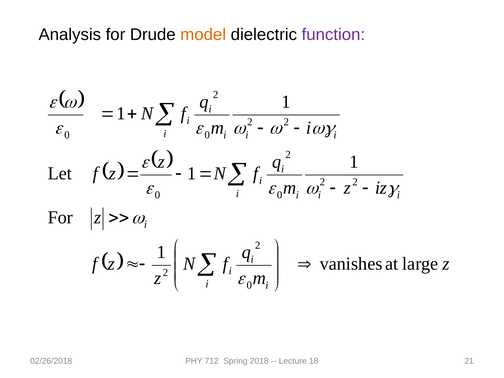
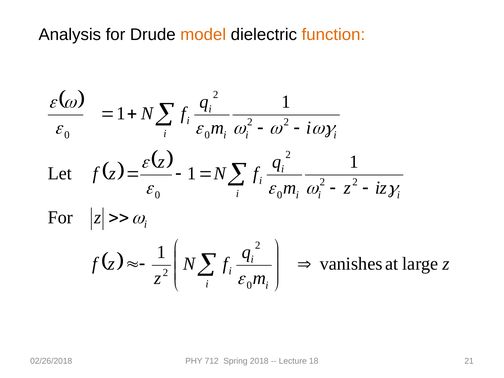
function colour: purple -> orange
